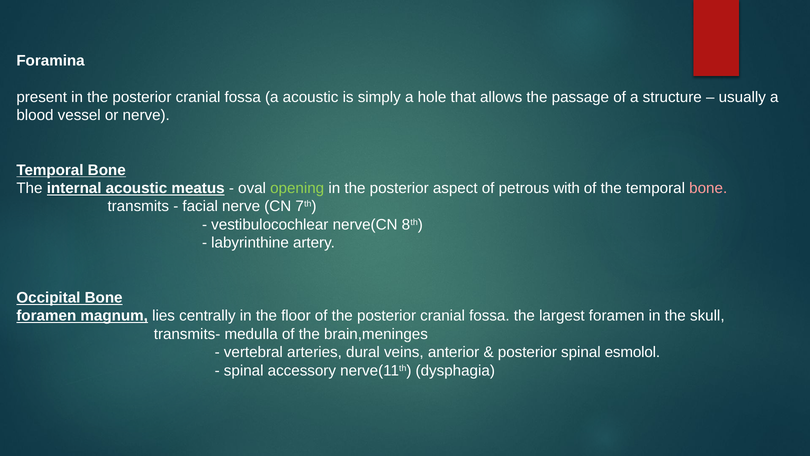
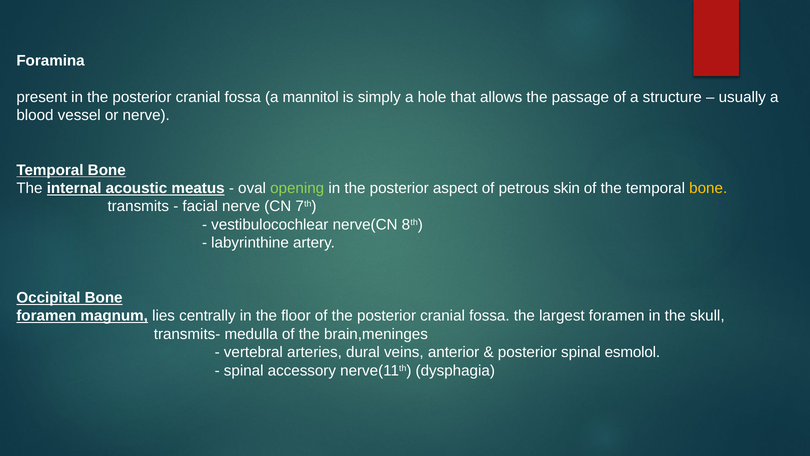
a acoustic: acoustic -> mannitol
with: with -> skin
bone at (708, 188) colour: pink -> yellow
